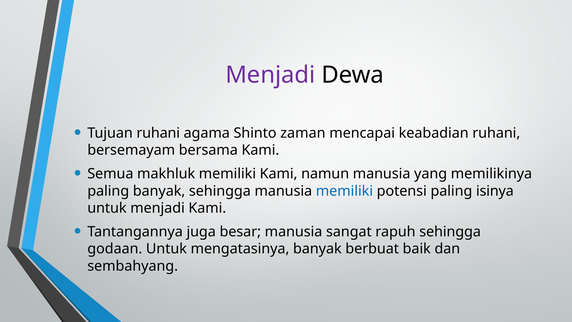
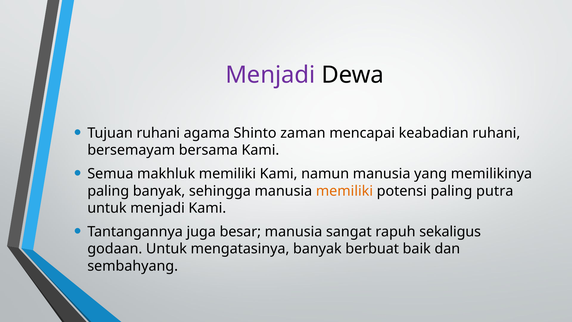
memiliki at (344, 191) colour: blue -> orange
isinya: isinya -> putra
rapuh sehingga: sehingga -> sekaligus
